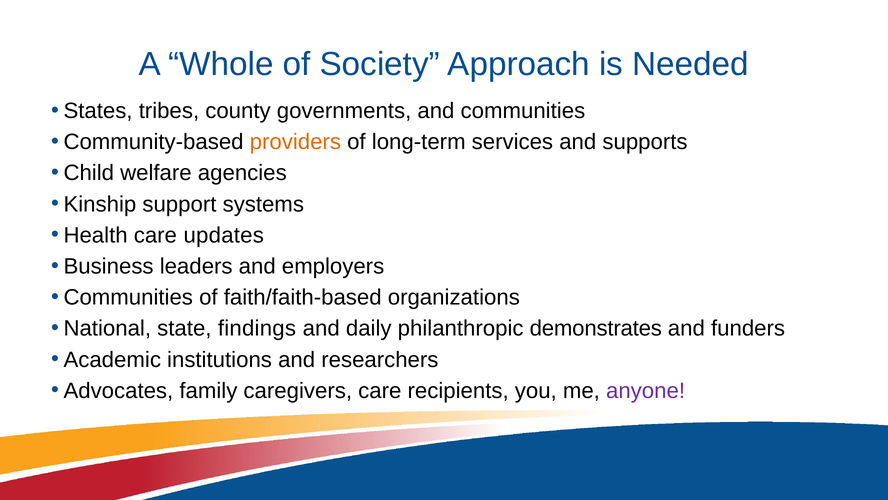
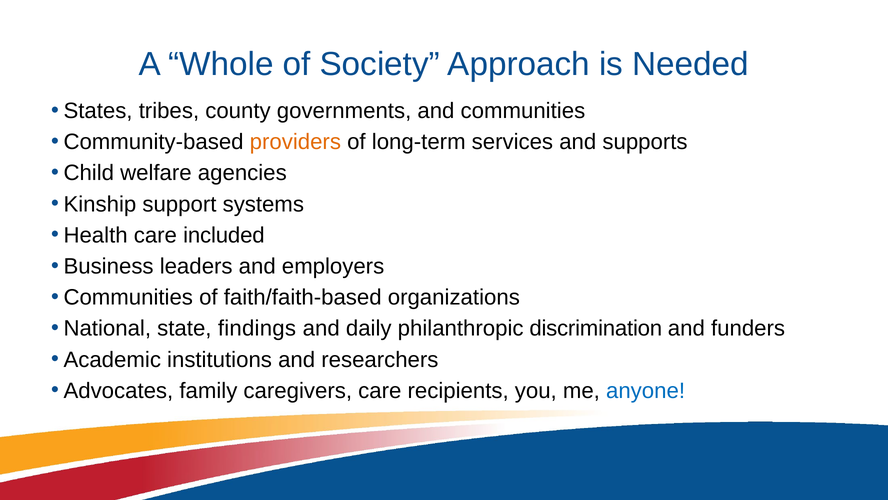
updates: updates -> included
demonstrates: demonstrates -> discrimination
anyone colour: purple -> blue
